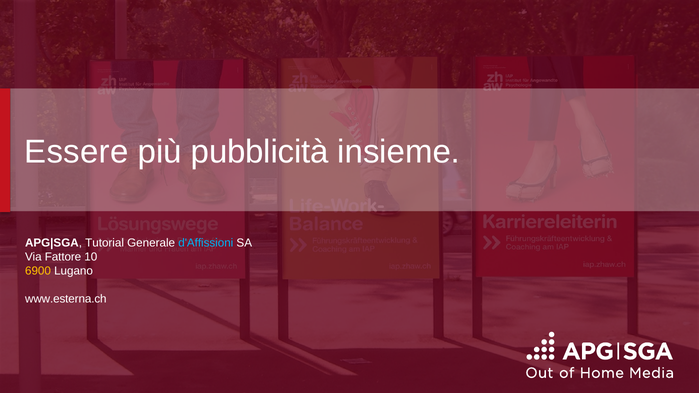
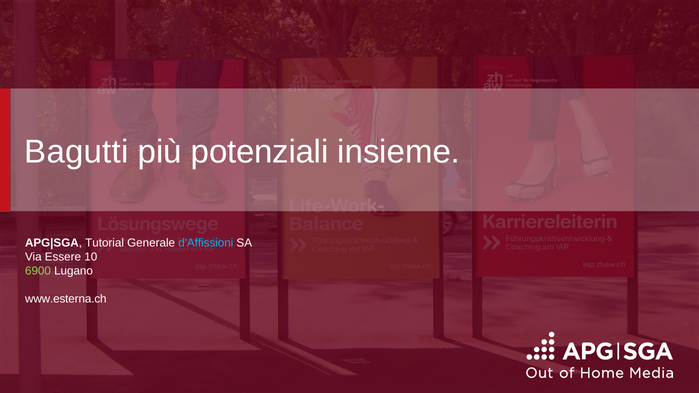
Essere: Essere -> Bagutti
pubblicità: pubblicità -> potenziali
Fattore: Fattore -> Essere
6900 colour: yellow -> light green
